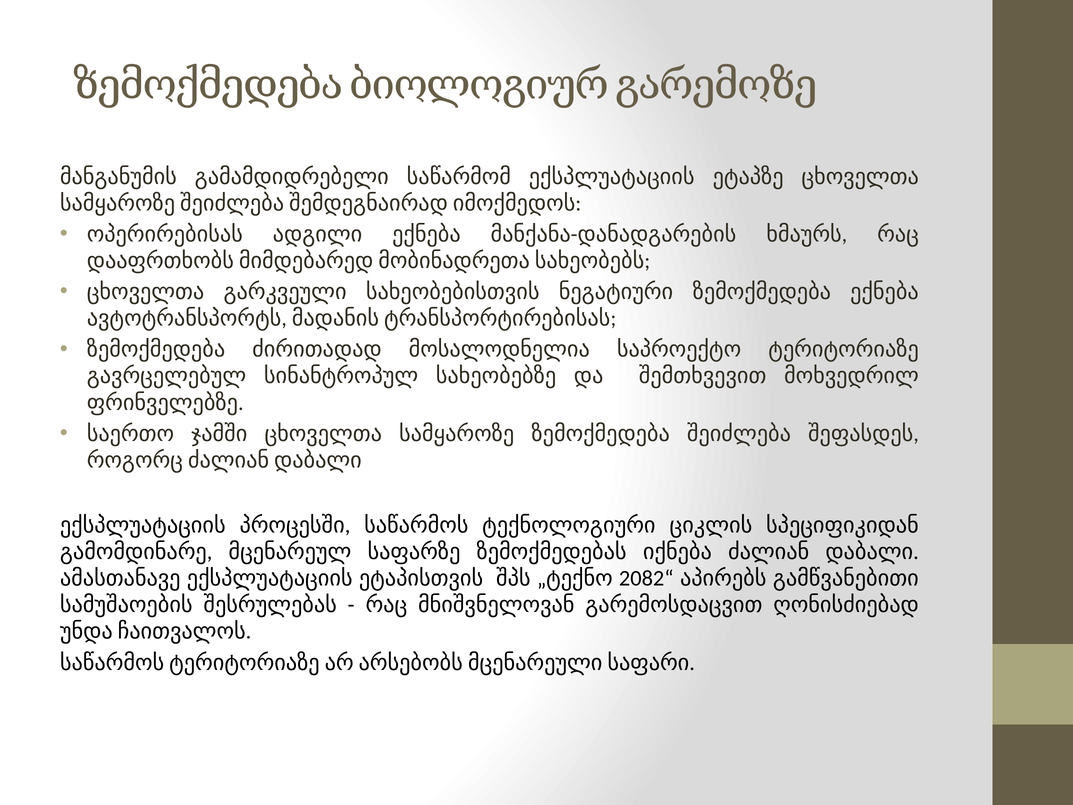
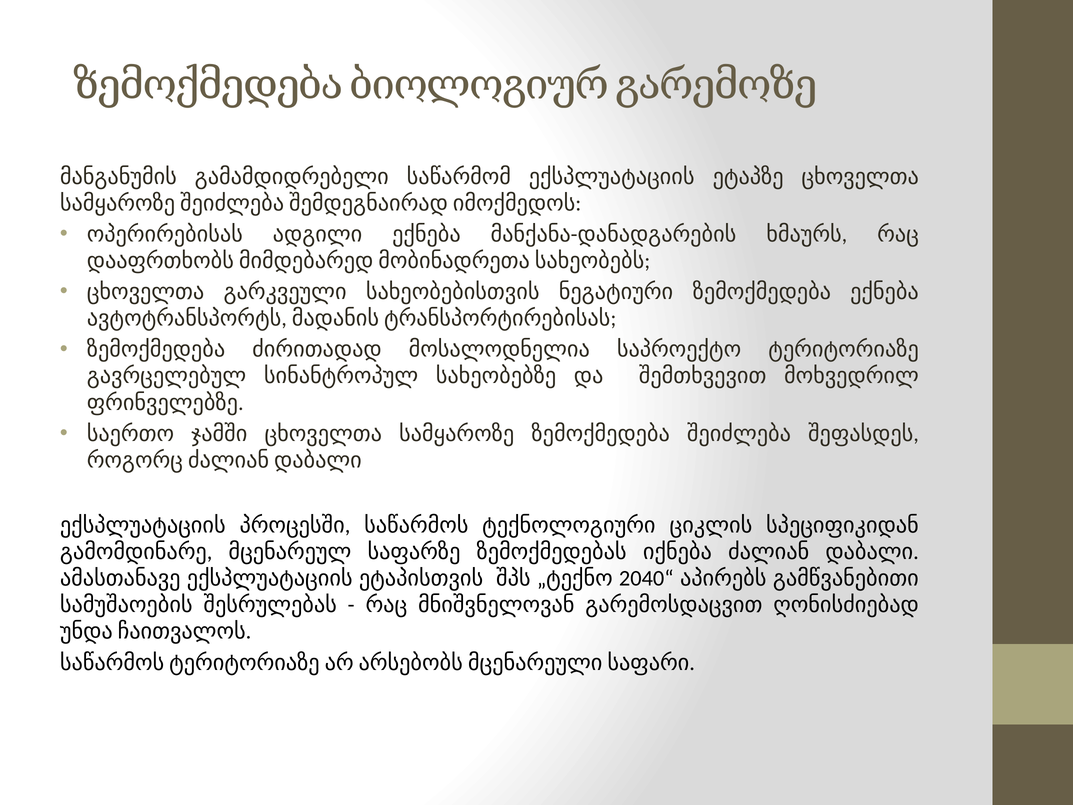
2082“: 2082“ -> 2040“
